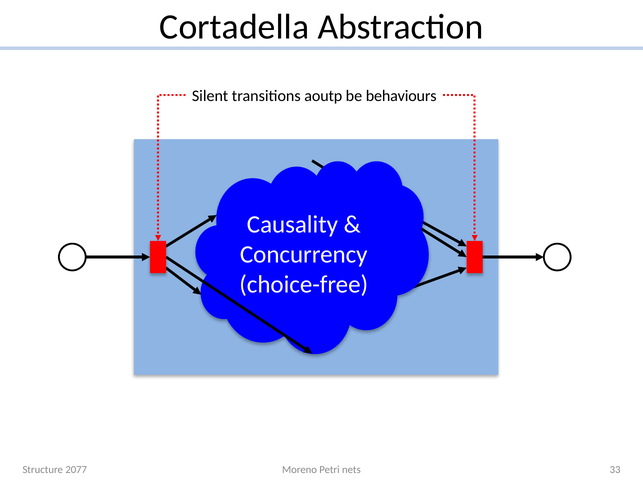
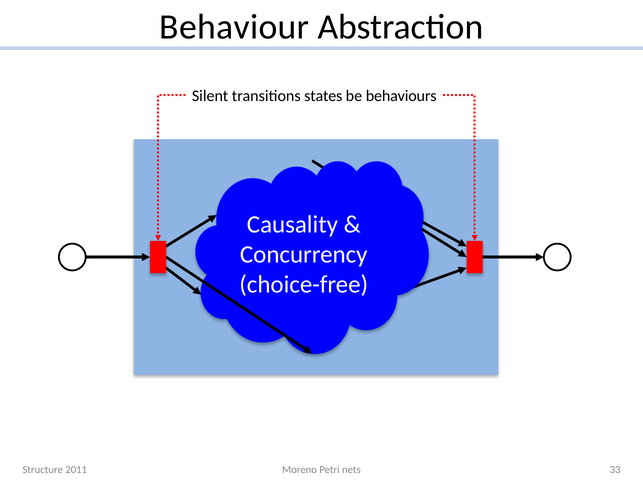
Cortadella: Cortadella -> Behaviour
aoutp: aoutp -> states
2077: 2077 -> 2011
